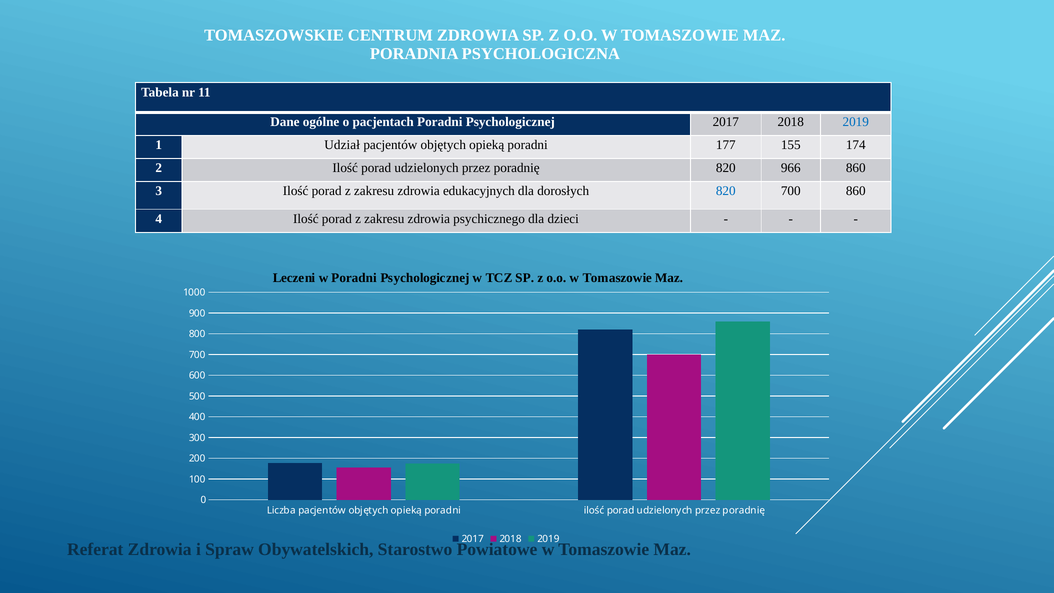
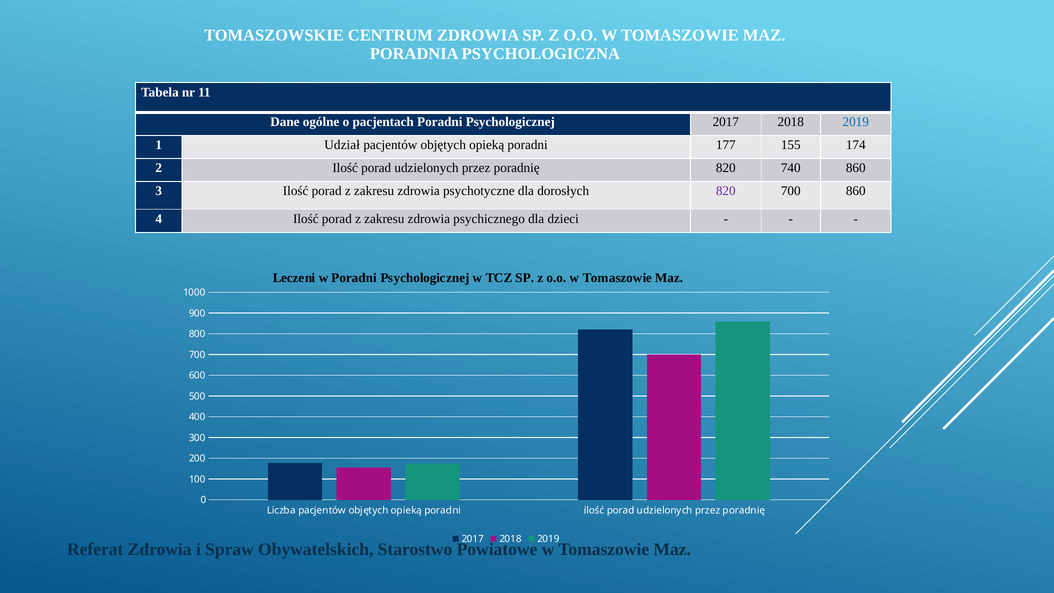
966: 966 -> 740
edukacyjnych: edukacyjnych -> psychotyczne
820 at (726, 191) colour: blue -> purple
